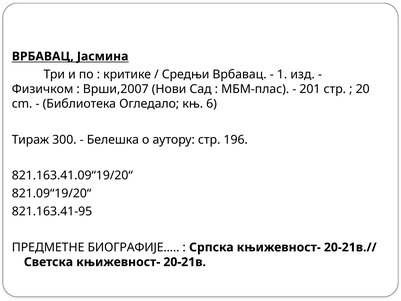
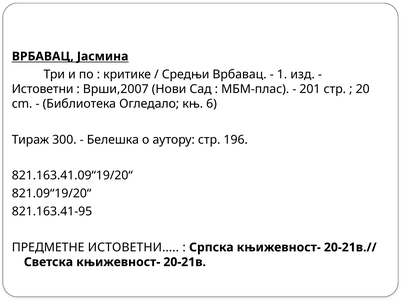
Физичком at (43, 89): Физичком -> Истоветни
ПРЕДМЕТНЕ БИОГРАФИЈЕ: БИОГРАФИЈЕ -> ИСТОВЕТНИ
